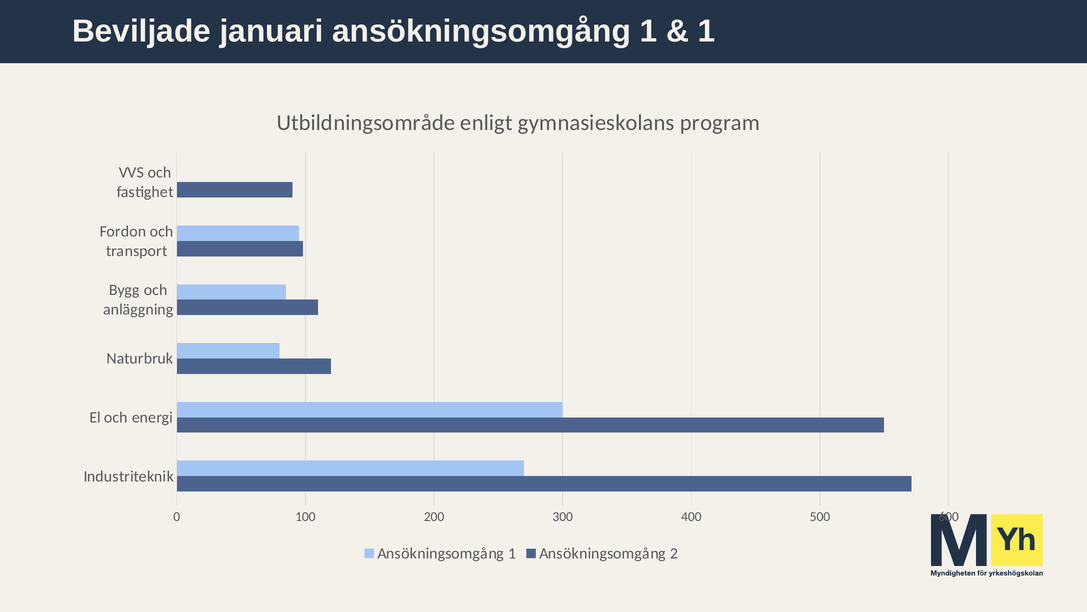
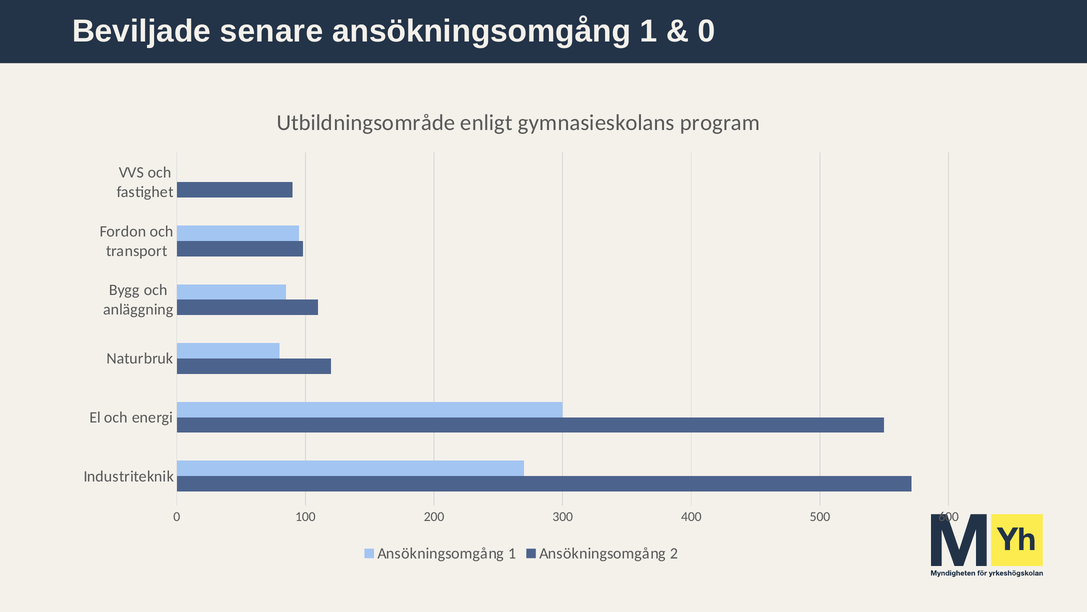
januari: januari -> senare
1 at (706, 31): 1 -> 0
